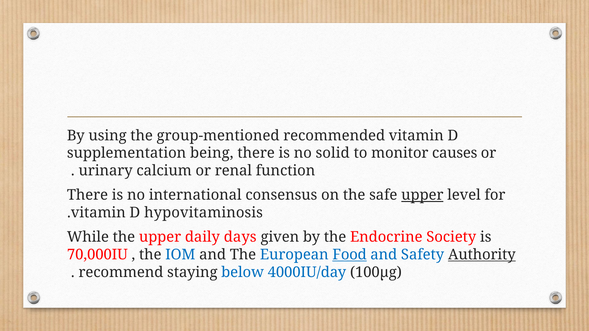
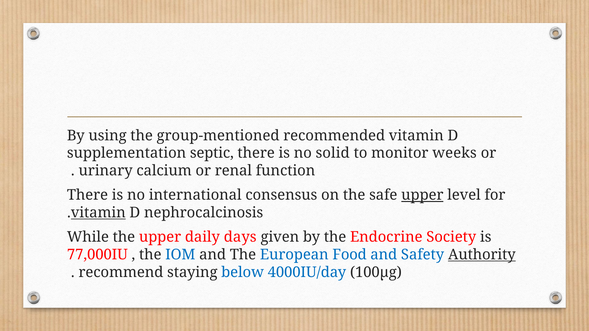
being: being -> septic
causes: causes -> weeks
vitamin at (98, 213) underline: none -> present
hypovitaminosis: hypovitaminosis -> nephrocalcinosis
70,000IU: 70,000IU -> 77,000IU
Food underline: present -> none
